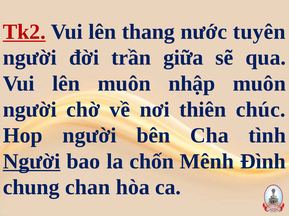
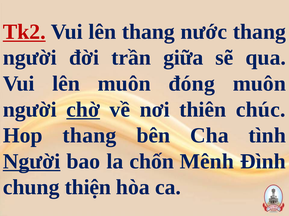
nước tuyên: tuyên -> thang
nhập: nhập -> đóng
chờ underline: none -> present
Hop người: người -> thang
chan: chan -> thiện
